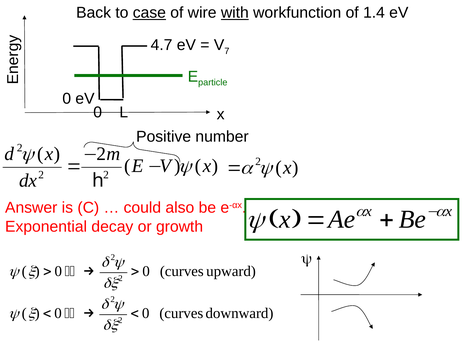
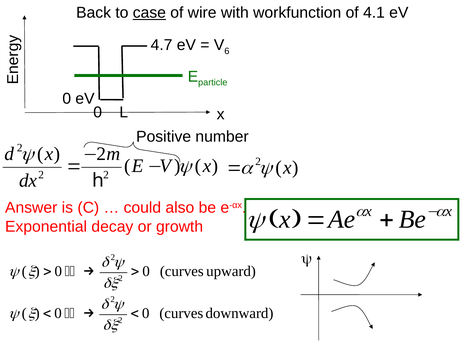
with underline: present -> none
1.4: 1.4 -> 4.1
7: 7 -> 6
